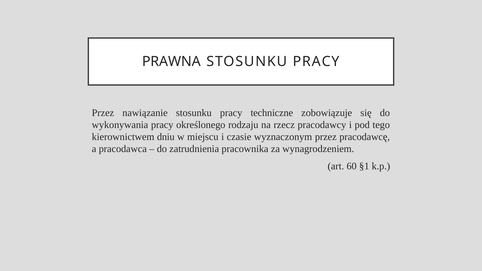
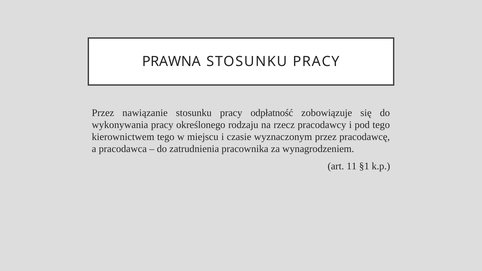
techniczne: techniczne -> odpłatność
kierownictwem dniu: dniu -> tego
60: 60 -> 11
